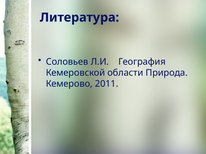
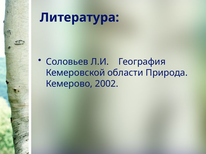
2011: 2011 -> 2002
